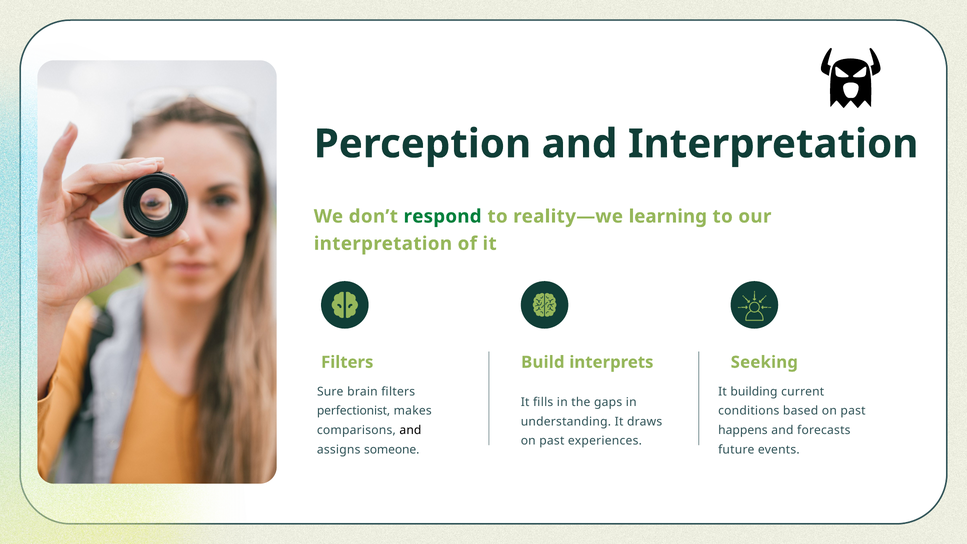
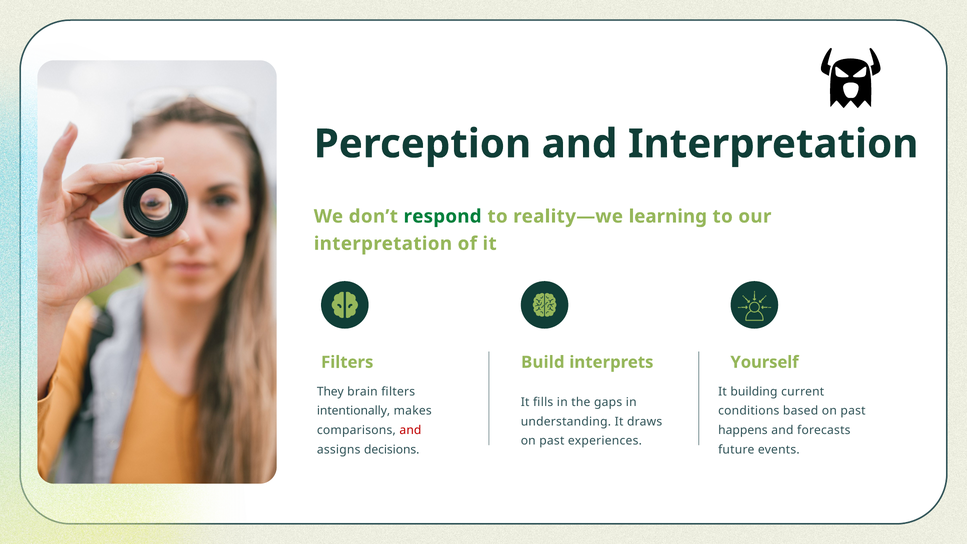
Seeking: Seeking -> Yourself
Sure: Sure -> They
perfectionist: perfectionist -> intentionally
and at (410, 430) colour: black -> red
someone: someone -> decisions
